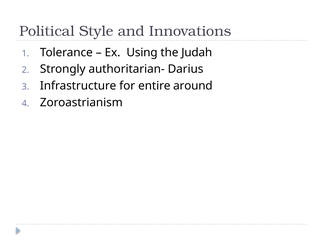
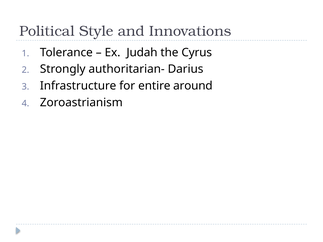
Using: Using -> Judah
Judah: Judah -> Cyrus
